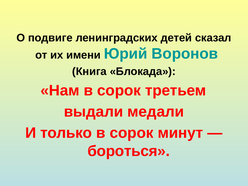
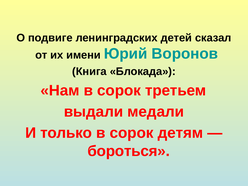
минут: минут -> детям
